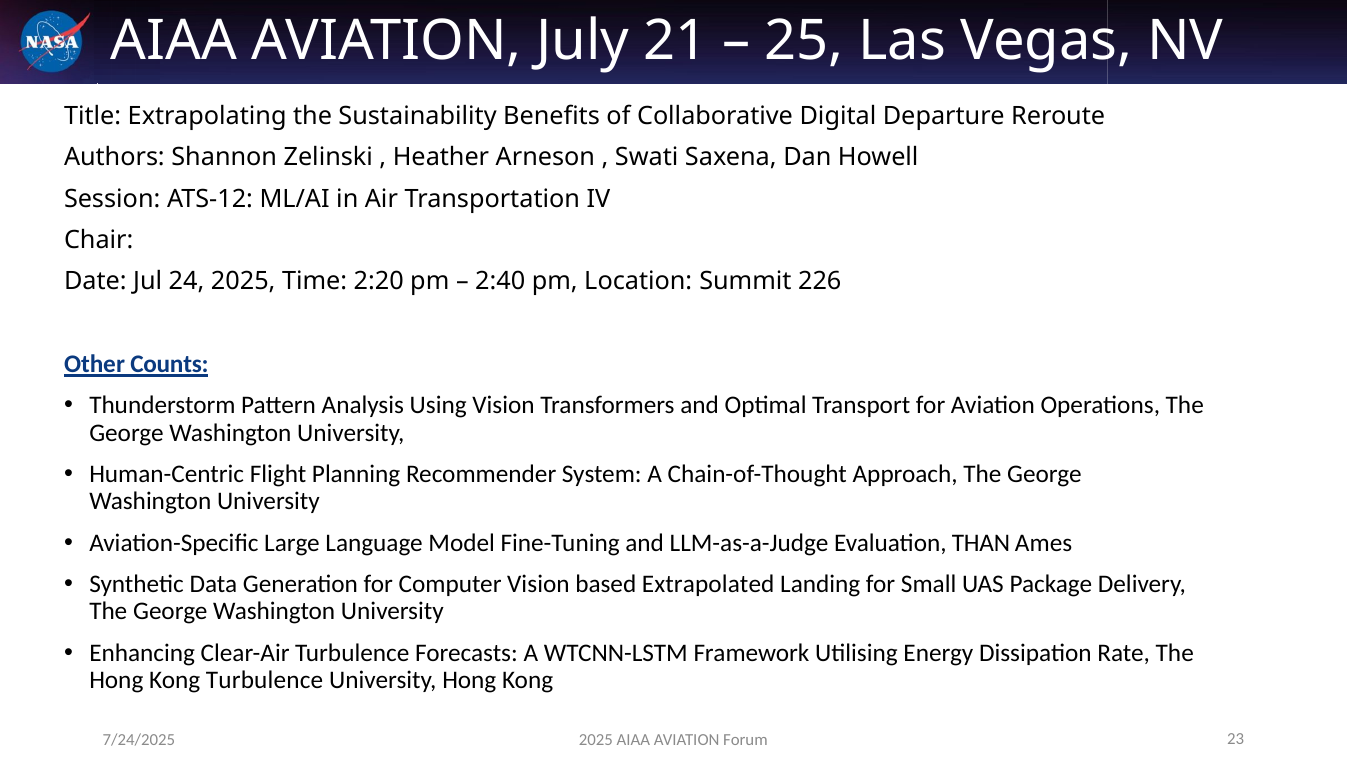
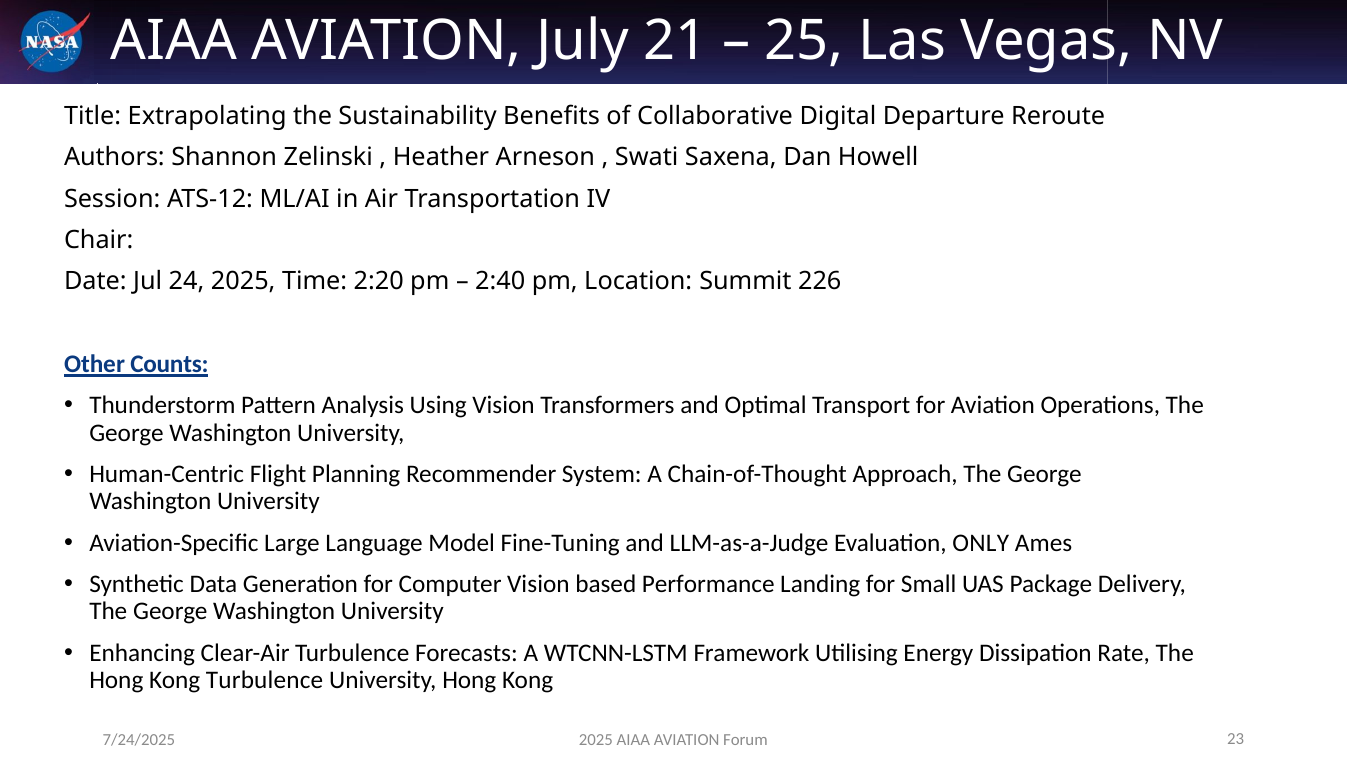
THAN: THAN -> ONLY
Extrapolated: Extrapolated -> Performance
